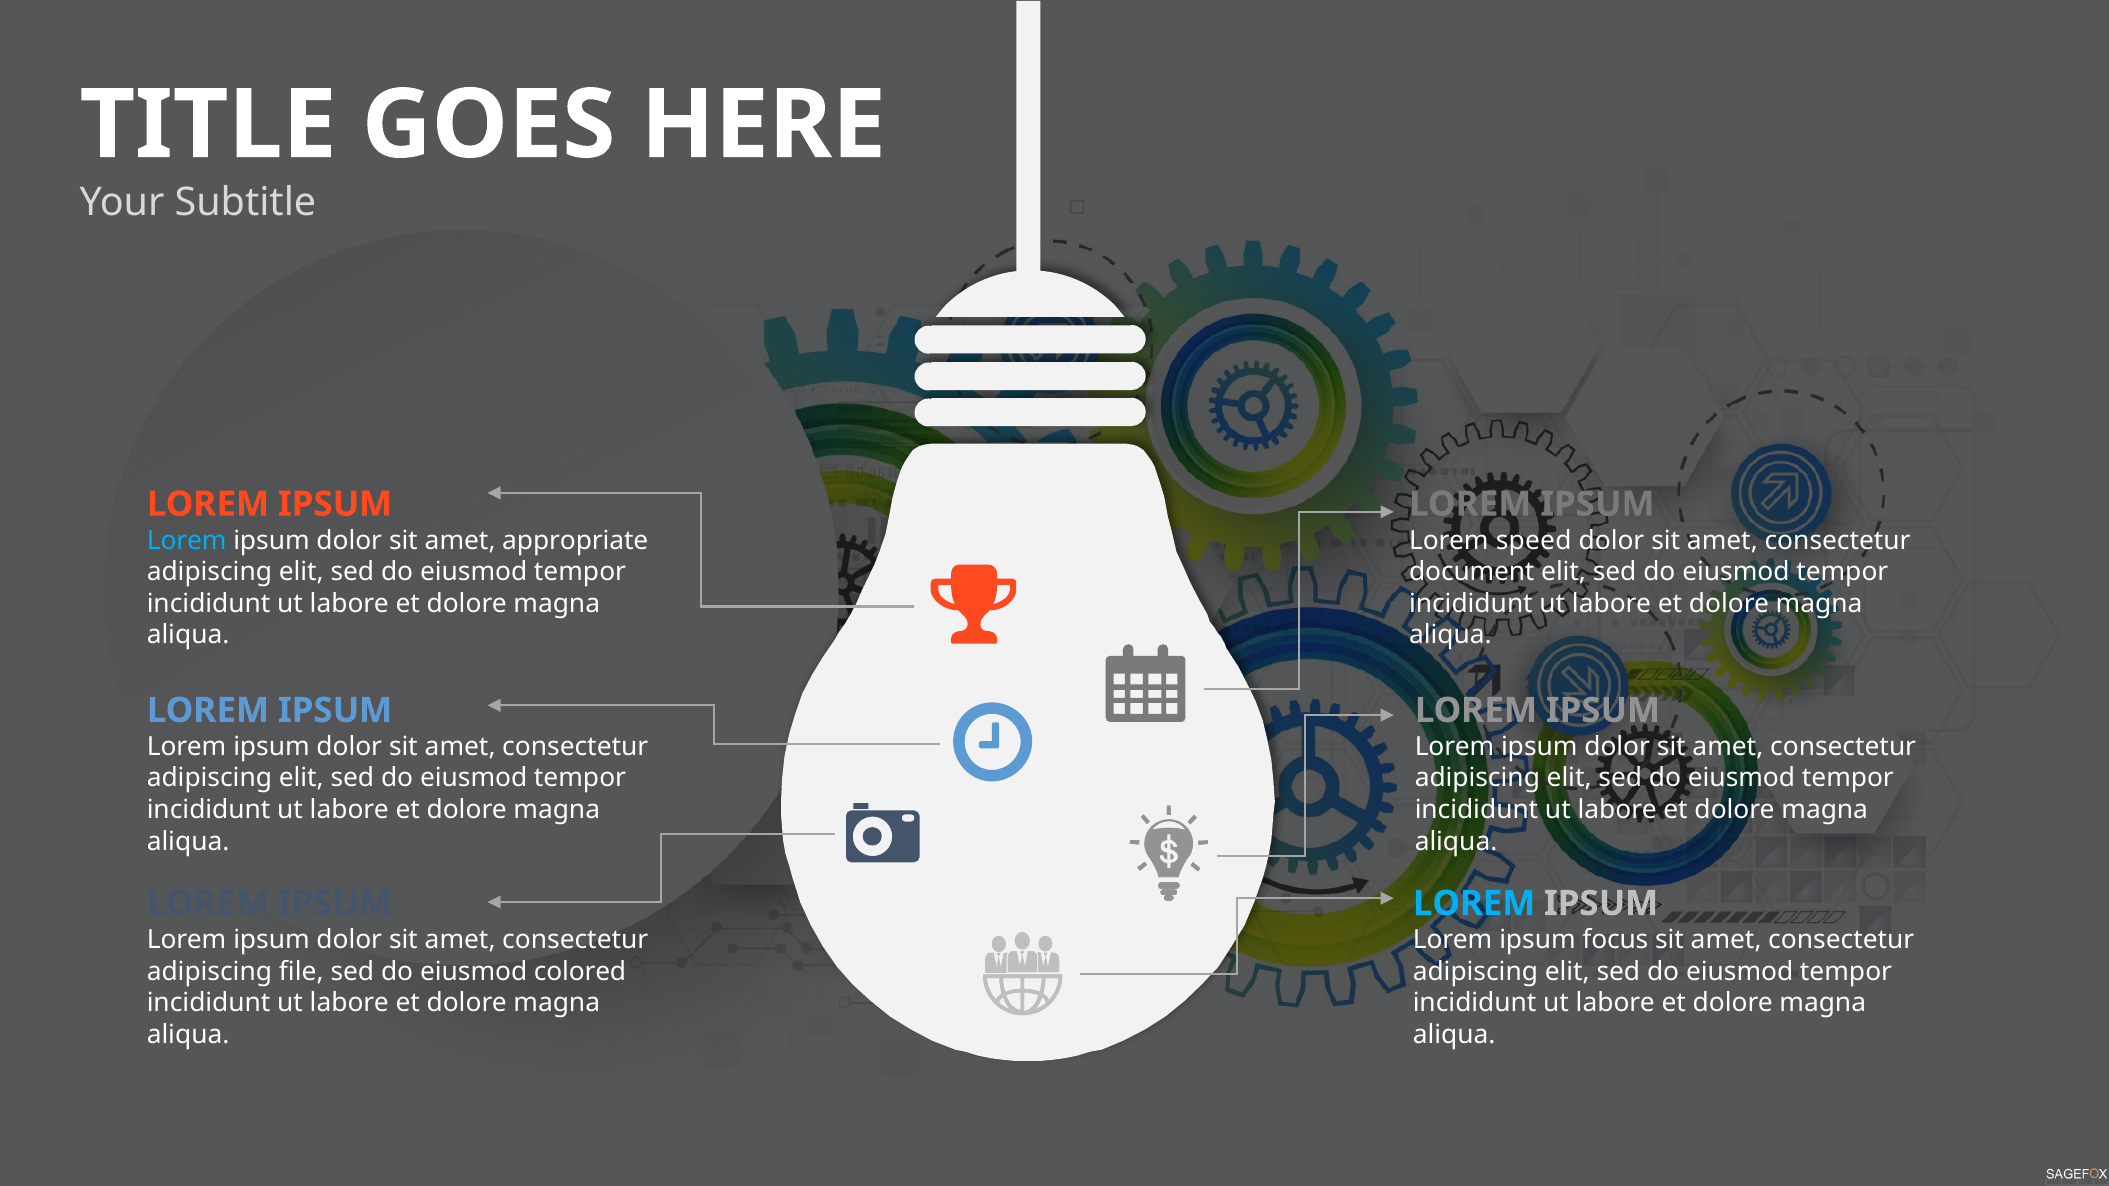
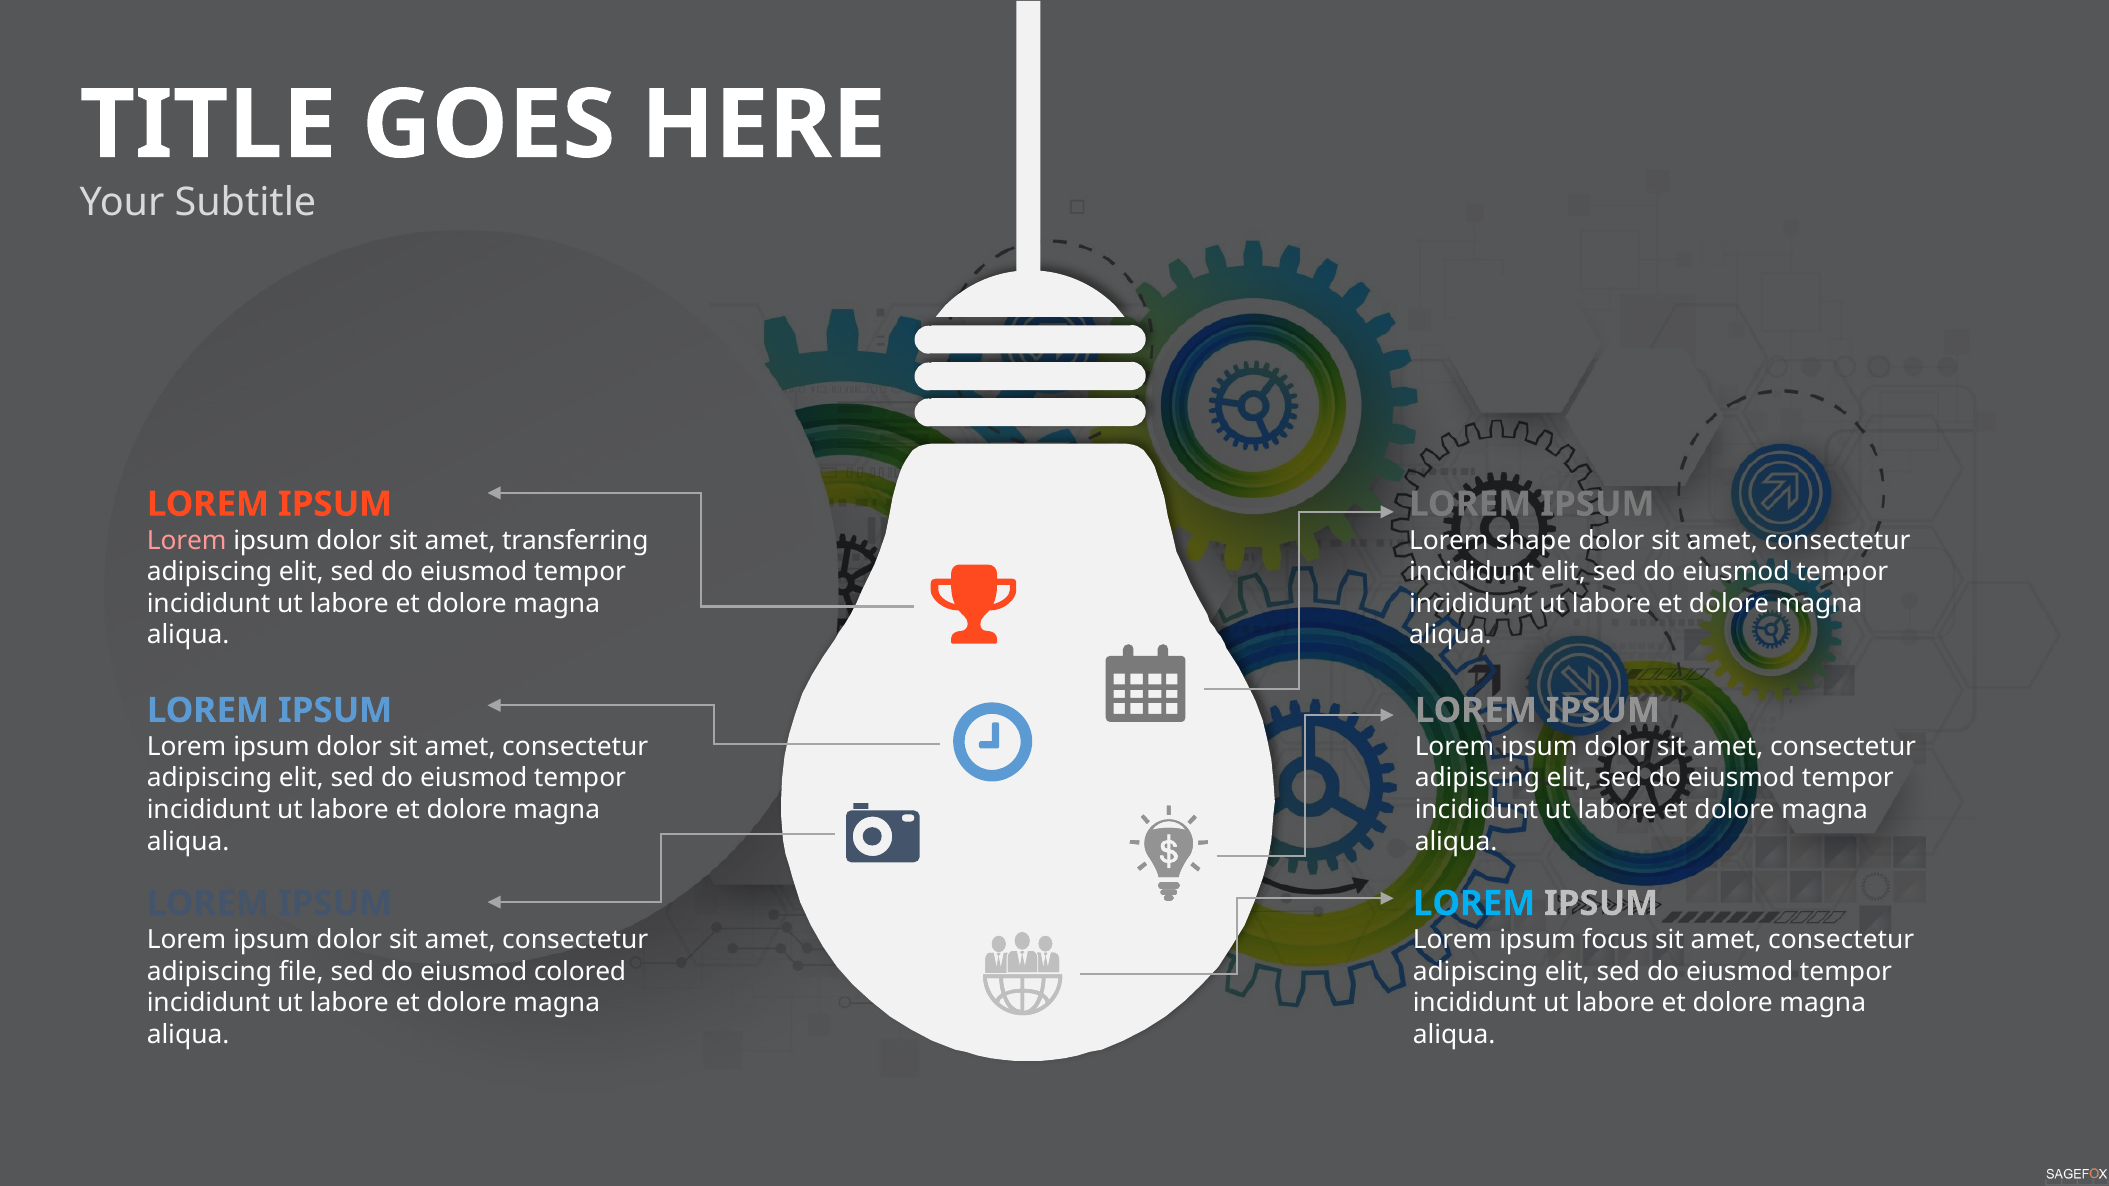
Lorem at (187, 541) colour: light blue -> pink
appropriate: appropriate -> transferring
speed: speed -> shape
document at (1472, 572): document -> incididunt
